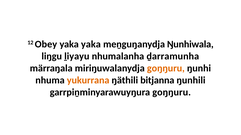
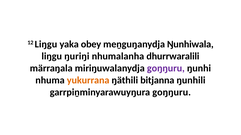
12 Obey: Obey -> Liŋgu
yaka yaka: yaka -> obey
ḻiyayu: ḻiyayu -> ŋuriŋi
ḏarramunha: ḏarramunha -> dhurrwaralili
goŋŋuru at (166, 68) colour: orange -> purple
